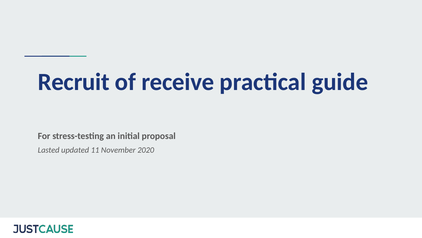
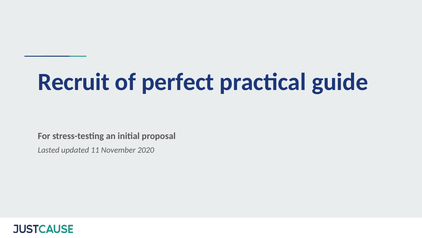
receive: receive -> perfect
